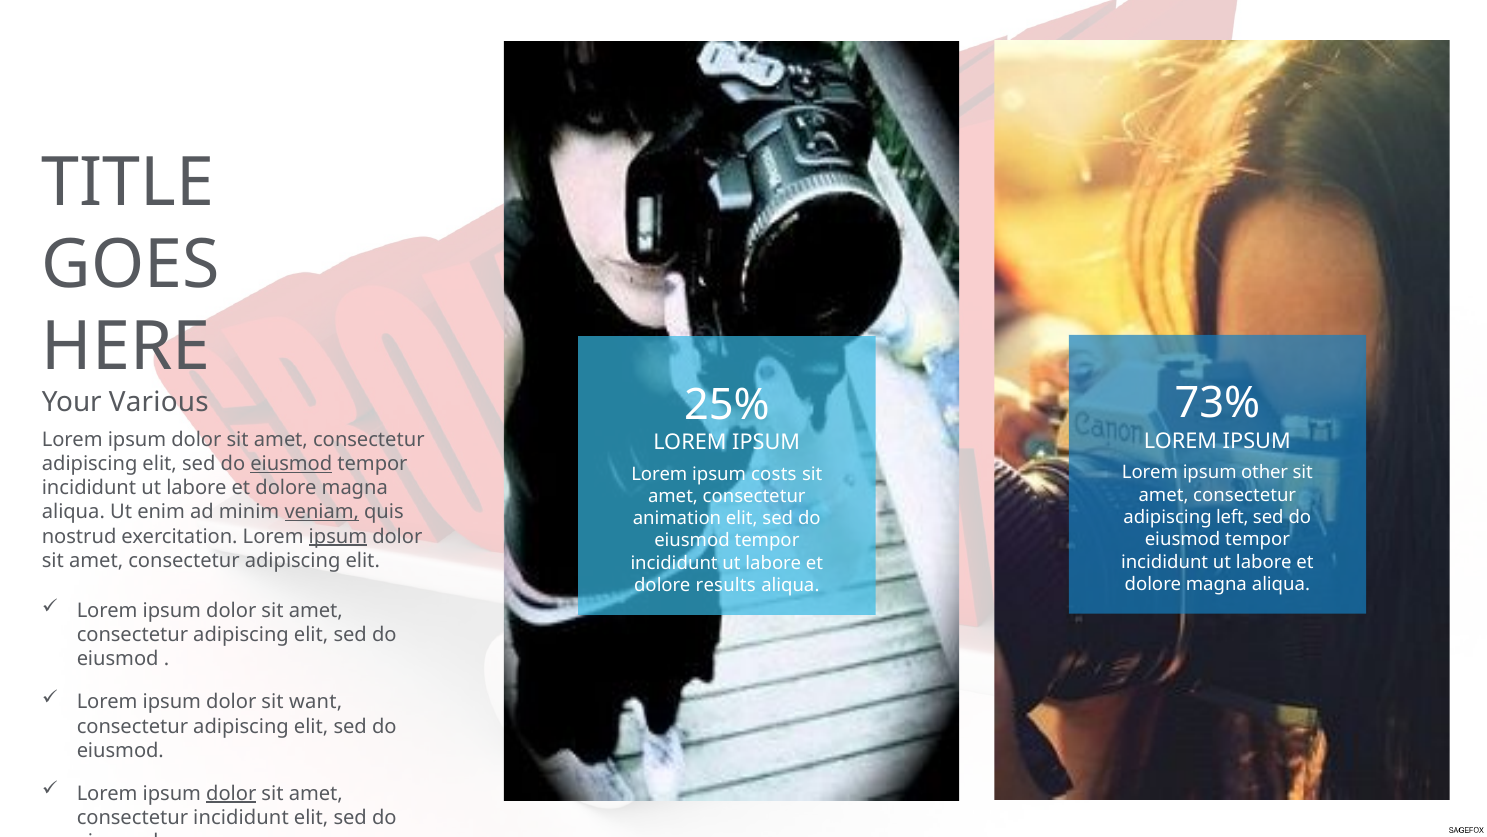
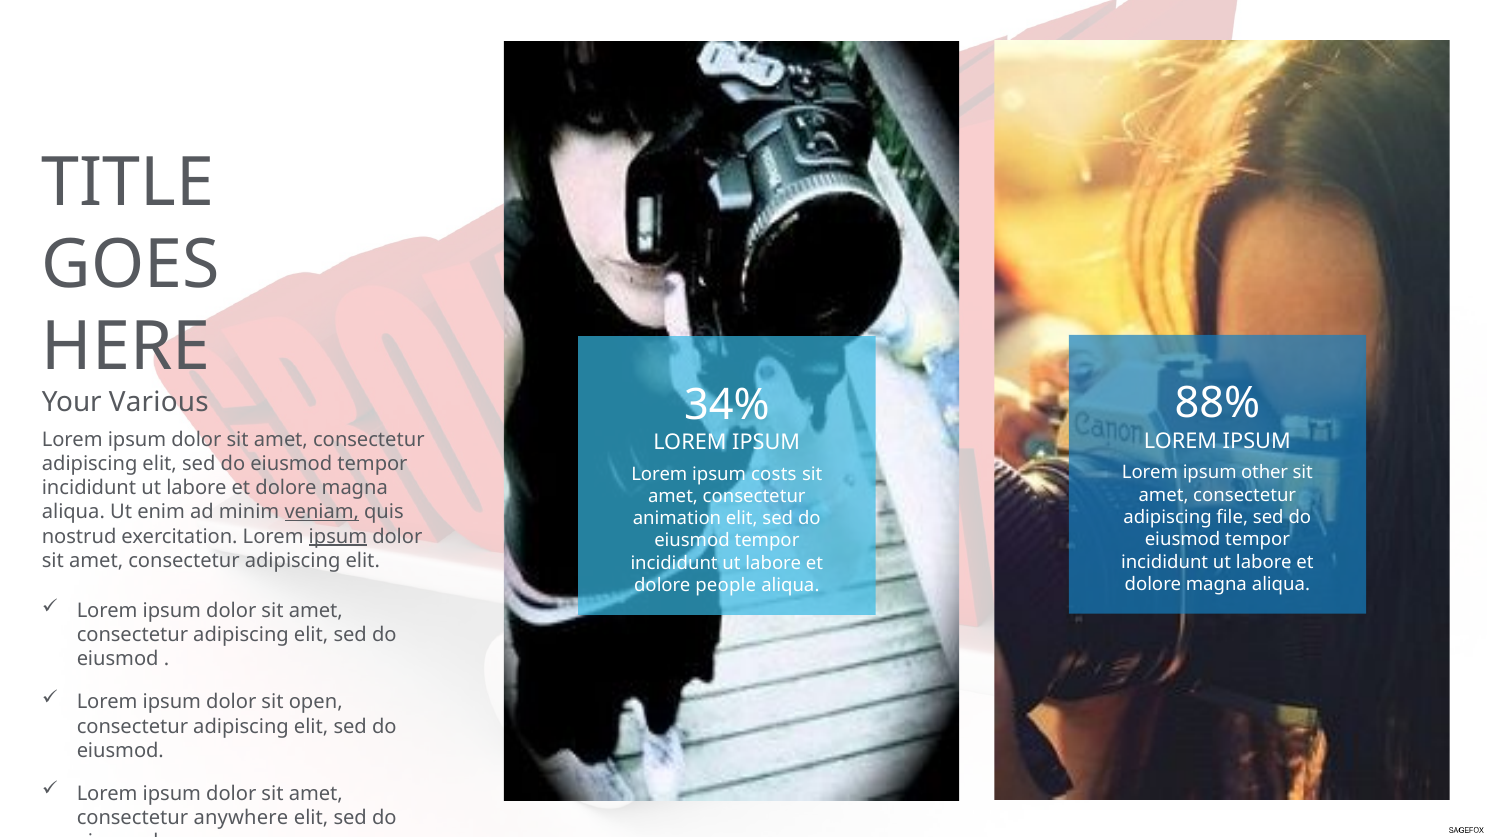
73%: 73% -> 88%
25%: 25% -> 34%
eiusmod at (291, 463) underline: present -> none
left: left -> file
results: results -> people
want: want -> open
dolor at (231, 793) underline: present -> none
consectetur incididunt: incididunt -> anywhere
